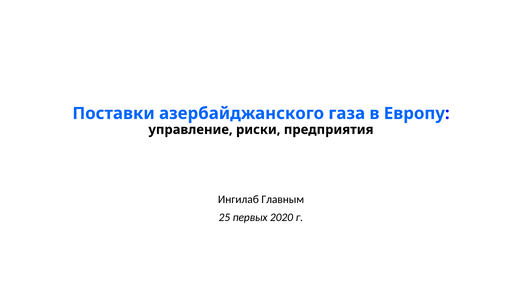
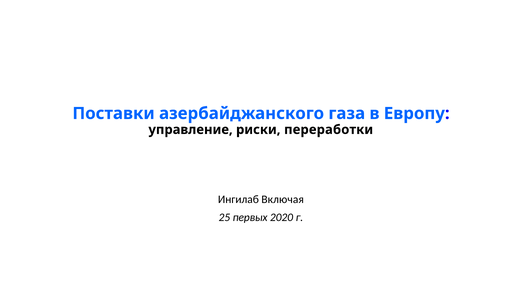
предприятия: предприятия -> переработки
Главным: Главным -> Включая
